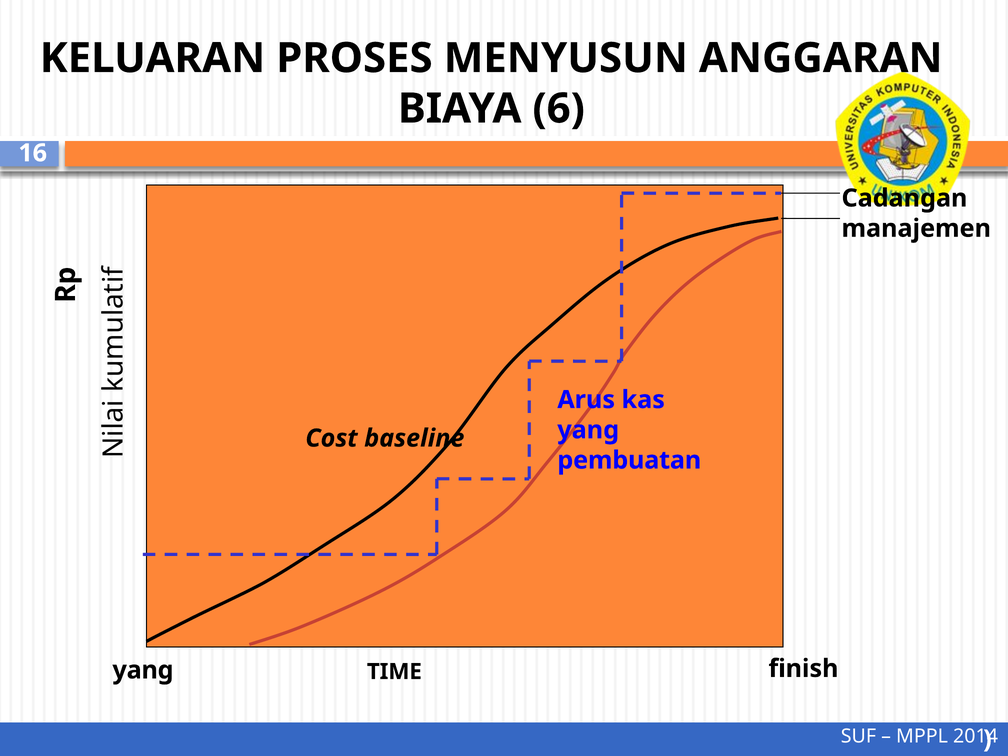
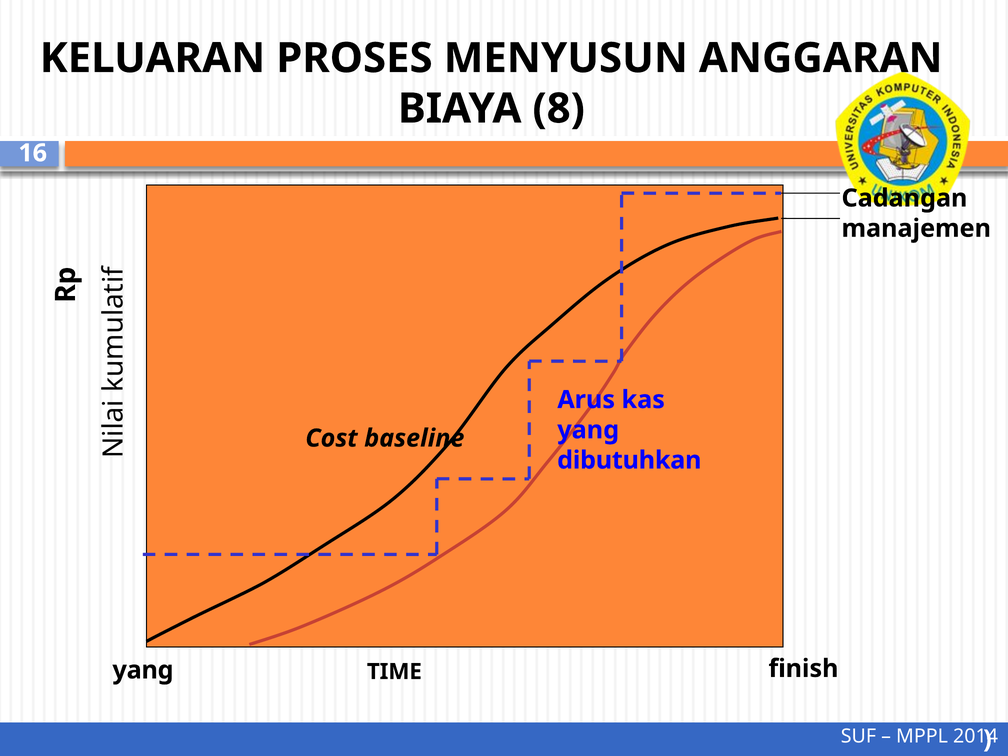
6: 6 -> 8
pembuatan: pembuatan -> dibutuhkan
